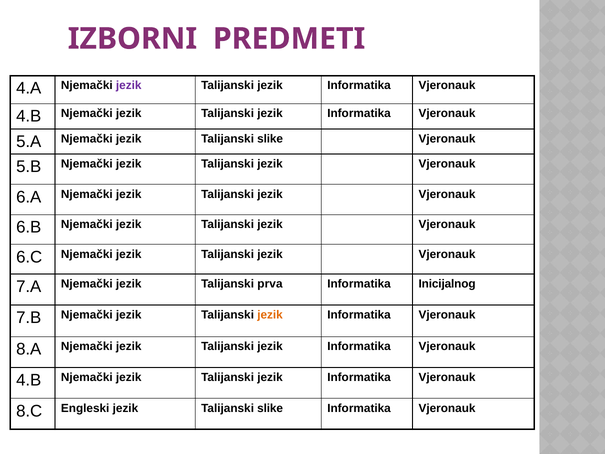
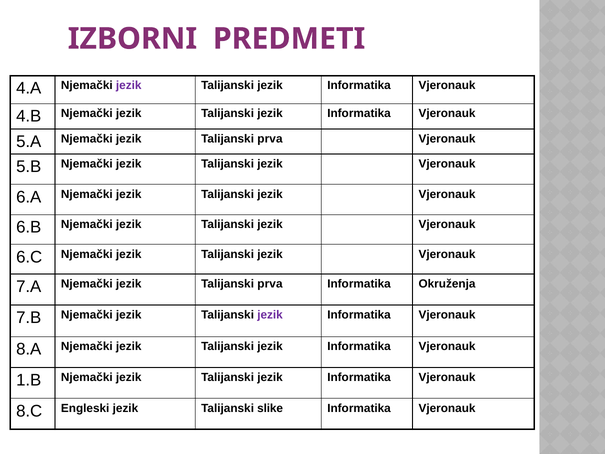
slike at (270, 139): slike -> prva
Inicijalnog: Inicijalnog -> Okruženja
jezik at (270, 315) colour: orange -> purple
4.B at (29, 380): 4.B -> 1.B
